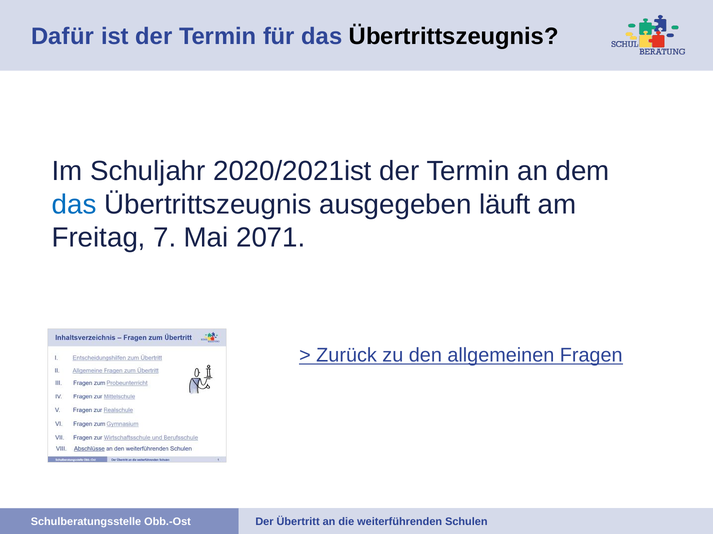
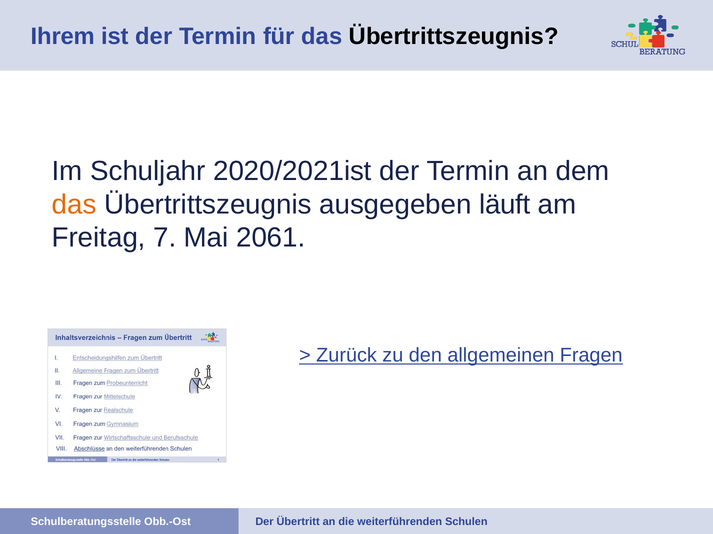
Dafür: Dafür -> Ihrem
das at (74, 205) colour: blue -> orange
2071: 2071 -> 2061
